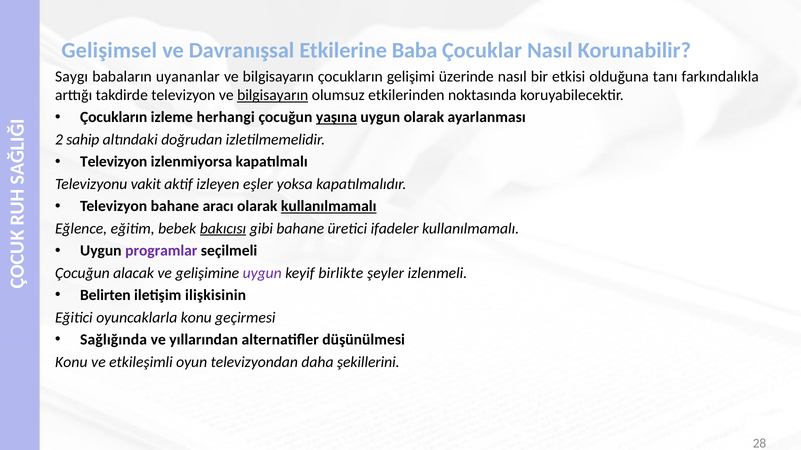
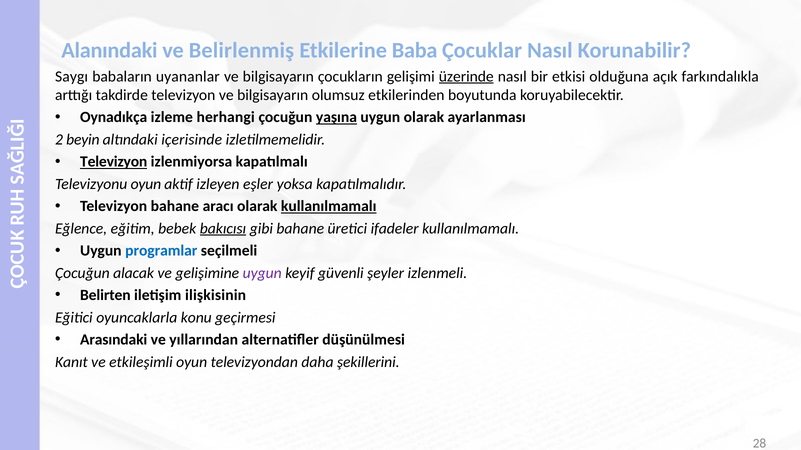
Gelişimsel: Gelişimsel -> Alanındaki
Davranışsal: Davranışsal -> Belirlenmiş
üzerinde underline: none -> present
tanı: tanı -> açık
bilgisayarın at (273, 95) underline: present -> none
noktasında: noktasında -> boyutunda
Çocukların at (114, 118): Çocukların -> Oynadıkça
sahip: sahip -> beyin
doğrudan: doğrudan -> içerisinde
Televizyon at (114, 162) underline: none -> present
Televizyonu vakit: vakit -> oyun
programlar colour: purple -> blue
birlikte: birlikte -> güvenli
Sağlığında: Sağlığında -> Arasındaki
Konu at (71, 362): Konu -> Kanıt
